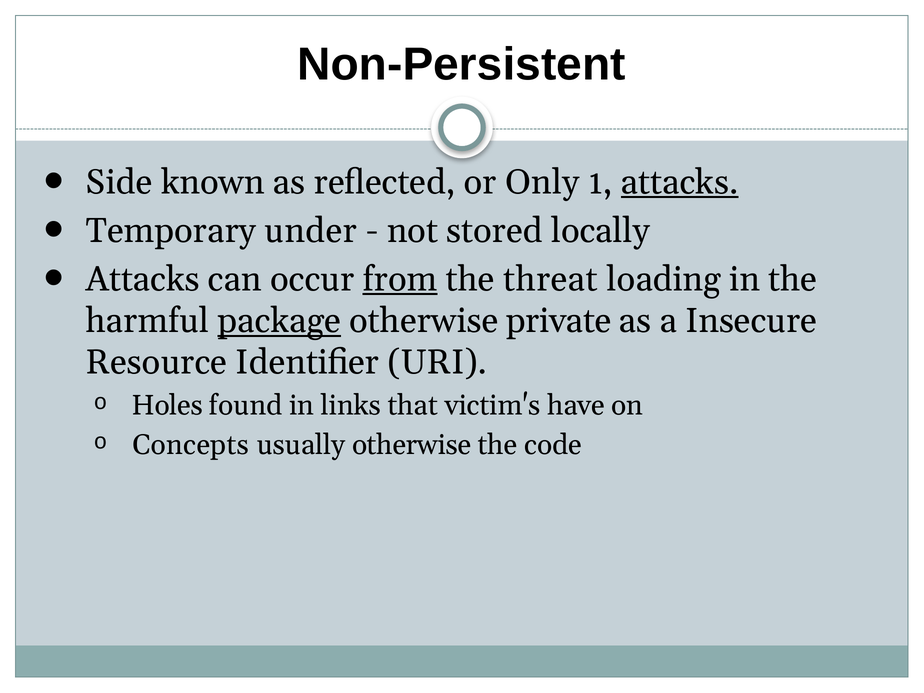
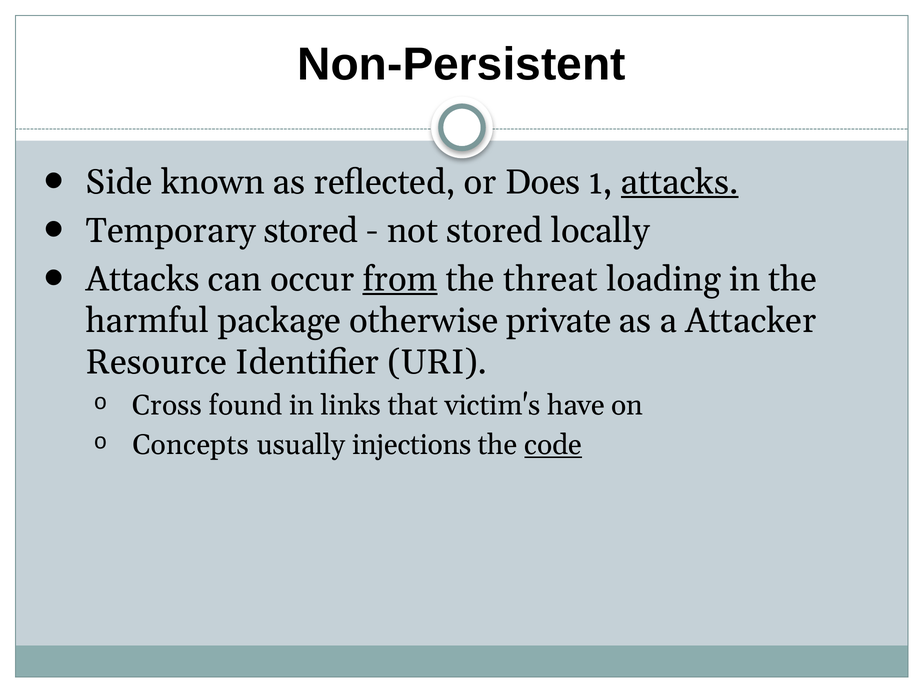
Only: Only -> Does
Temporary under: under -> stored
package underline: present -> none
Insecure: Insecure -> Attacker
Holes: Holes -> Cross
usually otherwise: otherwise -> injections
code underline: none -> present
